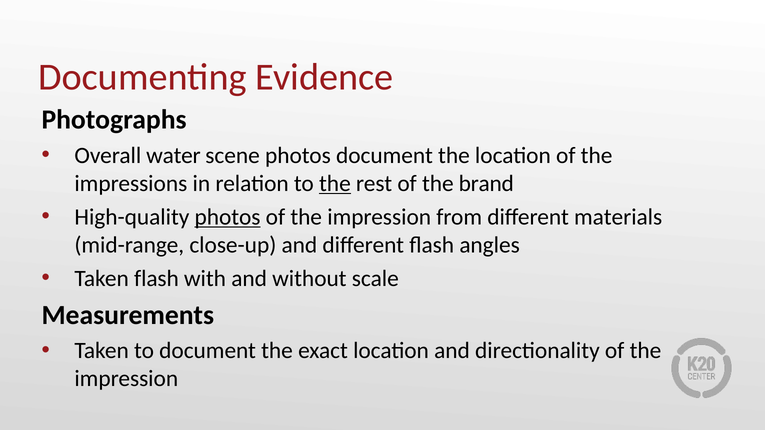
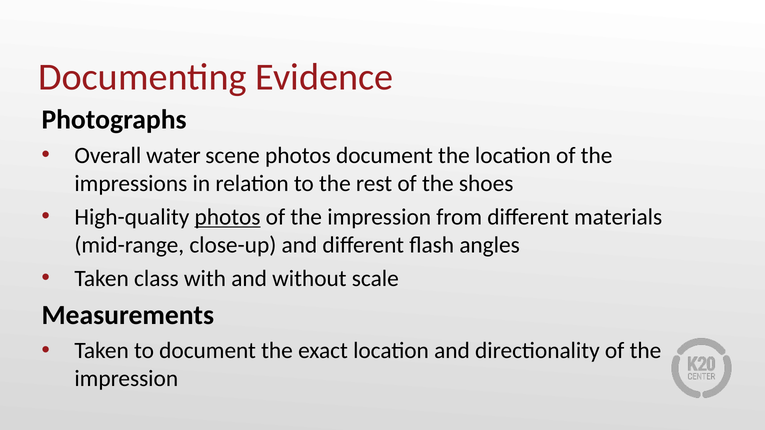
the at (335, 184) underline: present -> none
brand: brand -> shoes
Taken flash: flash -> class
